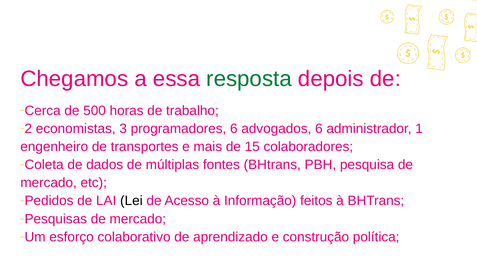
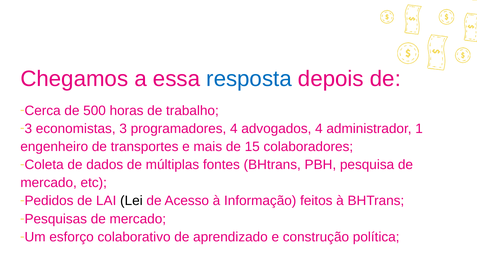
resposta colour: green -> blue
2 at (28, 129): 2 -> 3
programadores 6: 6 -> 4
advogados 6: 6 -> 4
